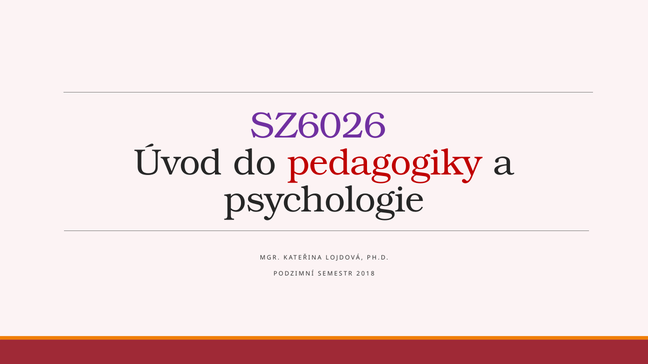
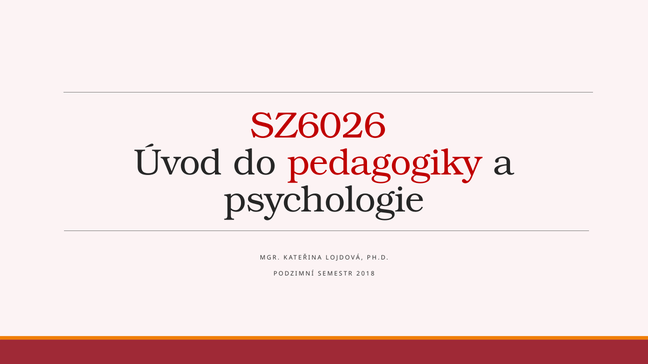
SZ6026 colour: purple -> red
